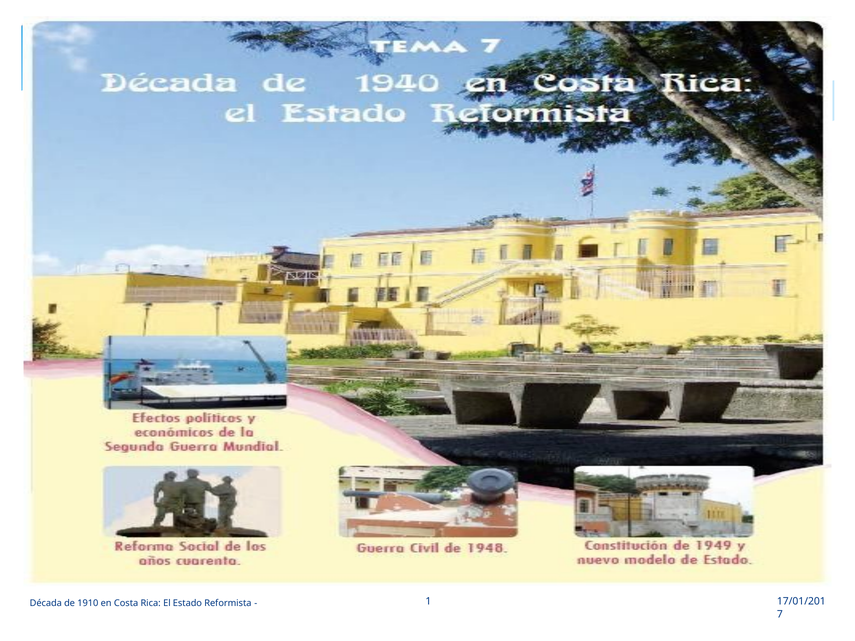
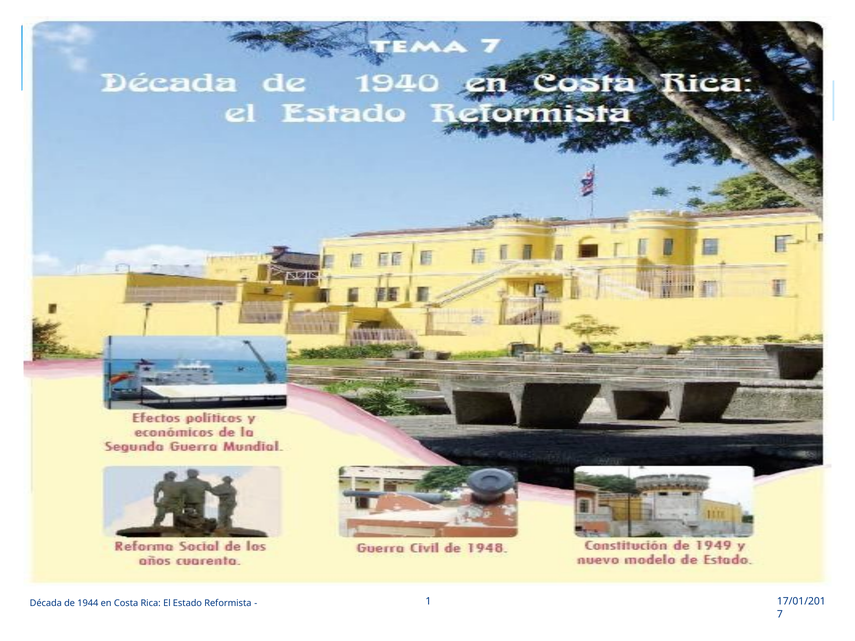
1910: 1910 -> 1944
